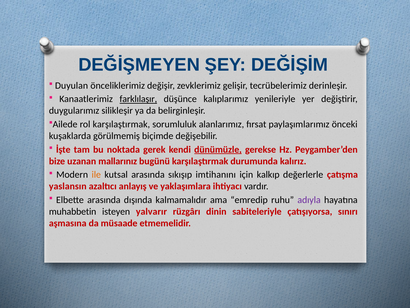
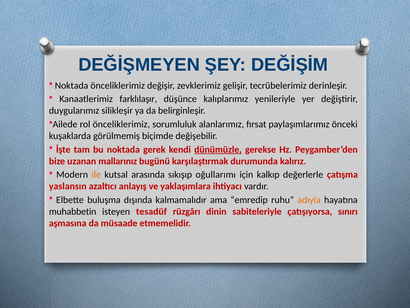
Duyulan at (72, 85): Duyulan -> Noktada
farklılaşır underline: present -> none
rol karşılaştırmak: karşılaştırmak -> önceliklerimiz
imtihanını: imtihanını -> oğullarımı
Elbette arasında: arasında -> buluşma
adıyla colour: purple -> orange
yalvarır: yalvarır -> tesadüf
